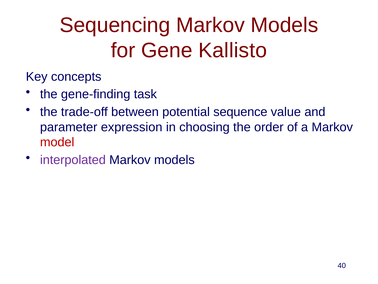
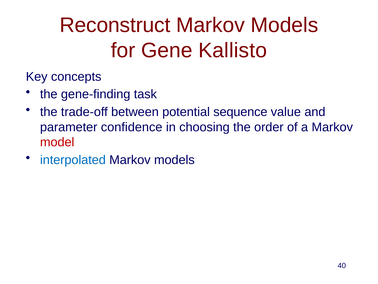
Sequencing: Sequencing -> Reconstruct
expression: expression -> confidence
interpolated colour: purple -> blue
